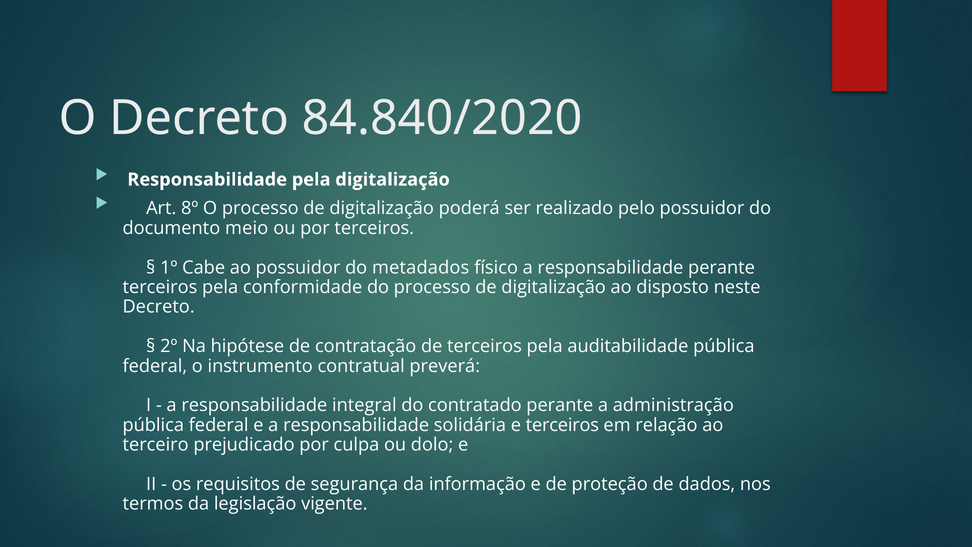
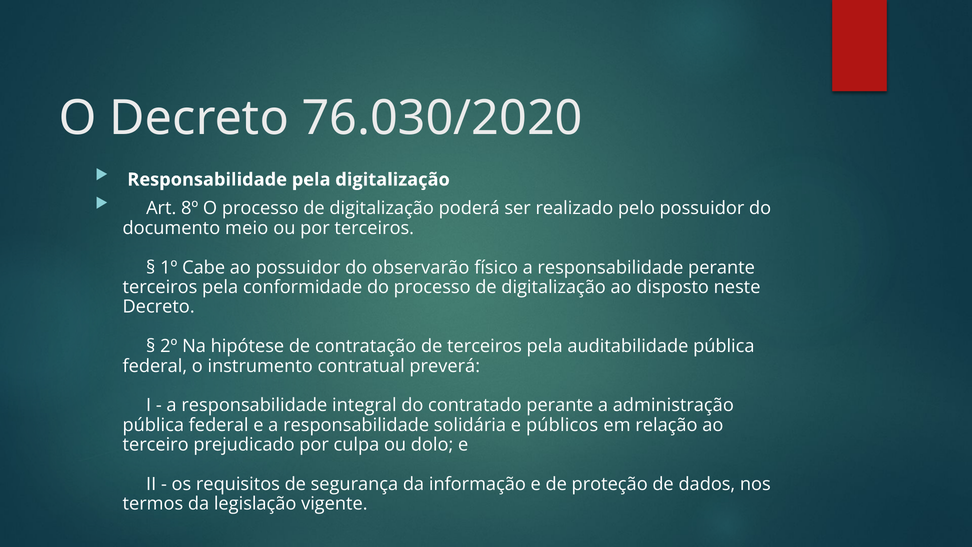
84.840/2020: 84.840/2020 -> 76.030/2020
metadados: metadados -> observarão
e terceiros: terceiros -> públicos
